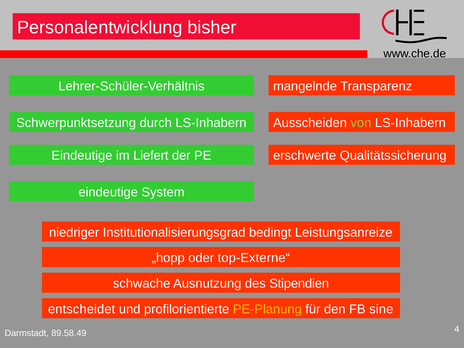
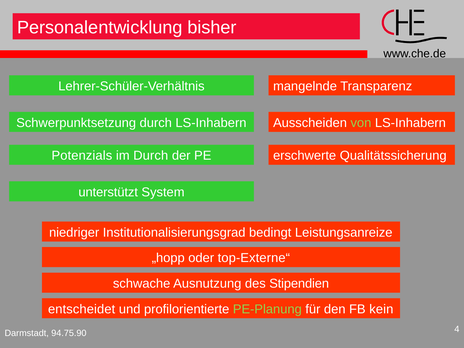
Eindeutige at (82, 156): Eindeutige -> Potenzials
im Liefert: Liefert -> Durch
eindeutige at (108, 192): eindeutige -> unterstützt
PE-Planung colour: yellow -> light green
sine: sine -> kein
89.58.49: 89.58.49 -> 94.75.90
